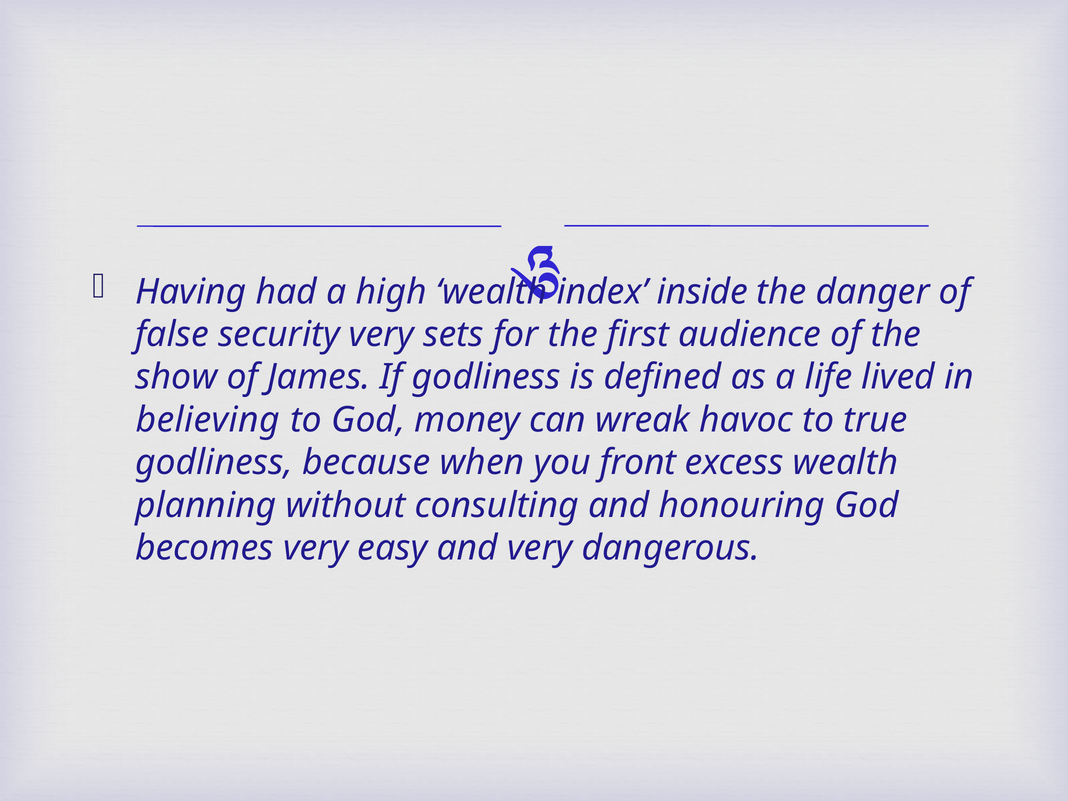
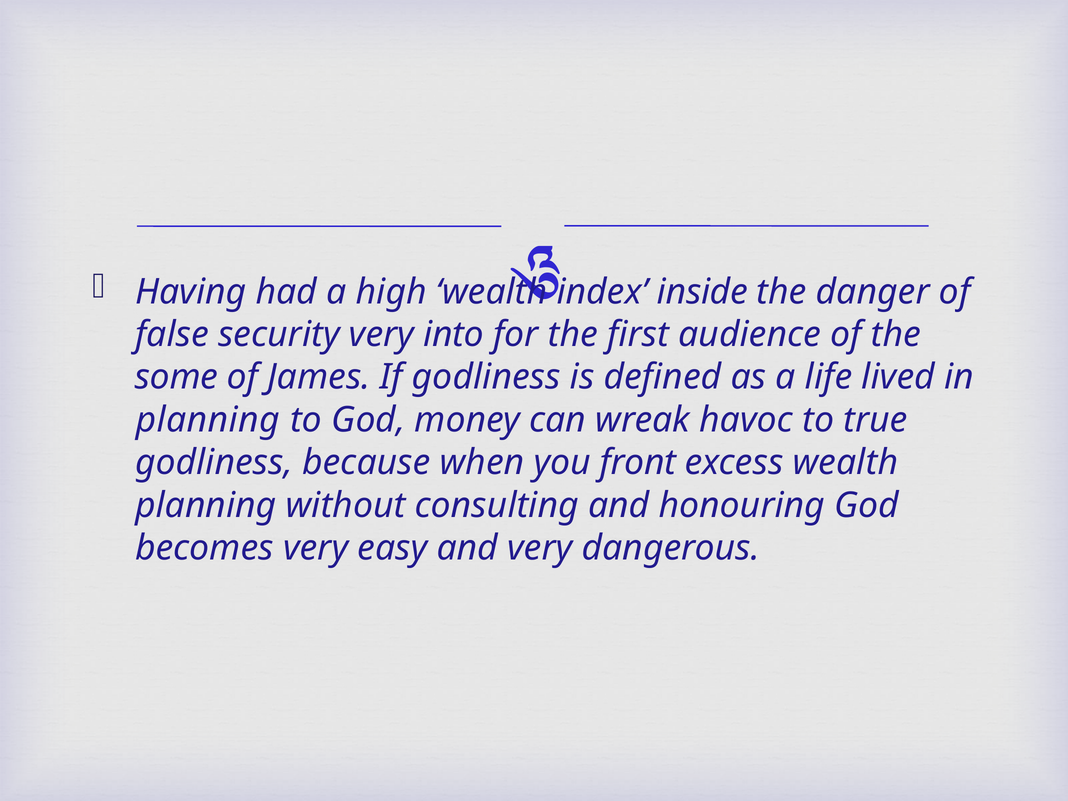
sets: sets -> into
show: show -> some
believing at (208, 420): believing -> planning
